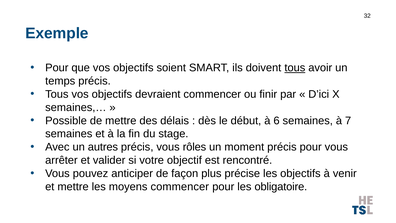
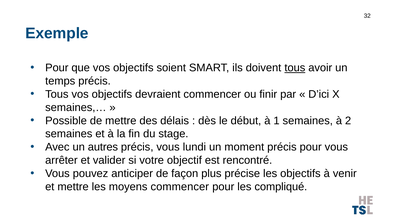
6: 6 -> 1
7: 7 -> 2
rôles: rôles -> lundi
obligatoire: obligatoire -> compliqué
